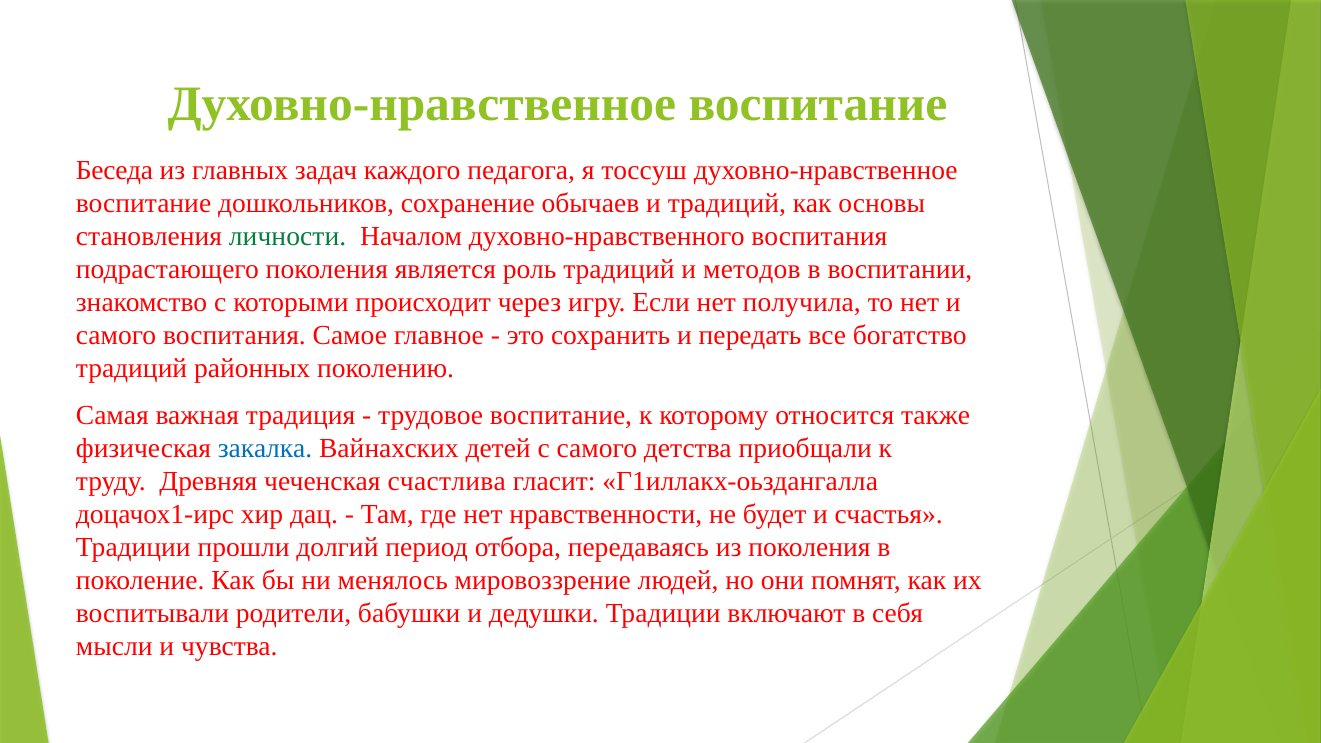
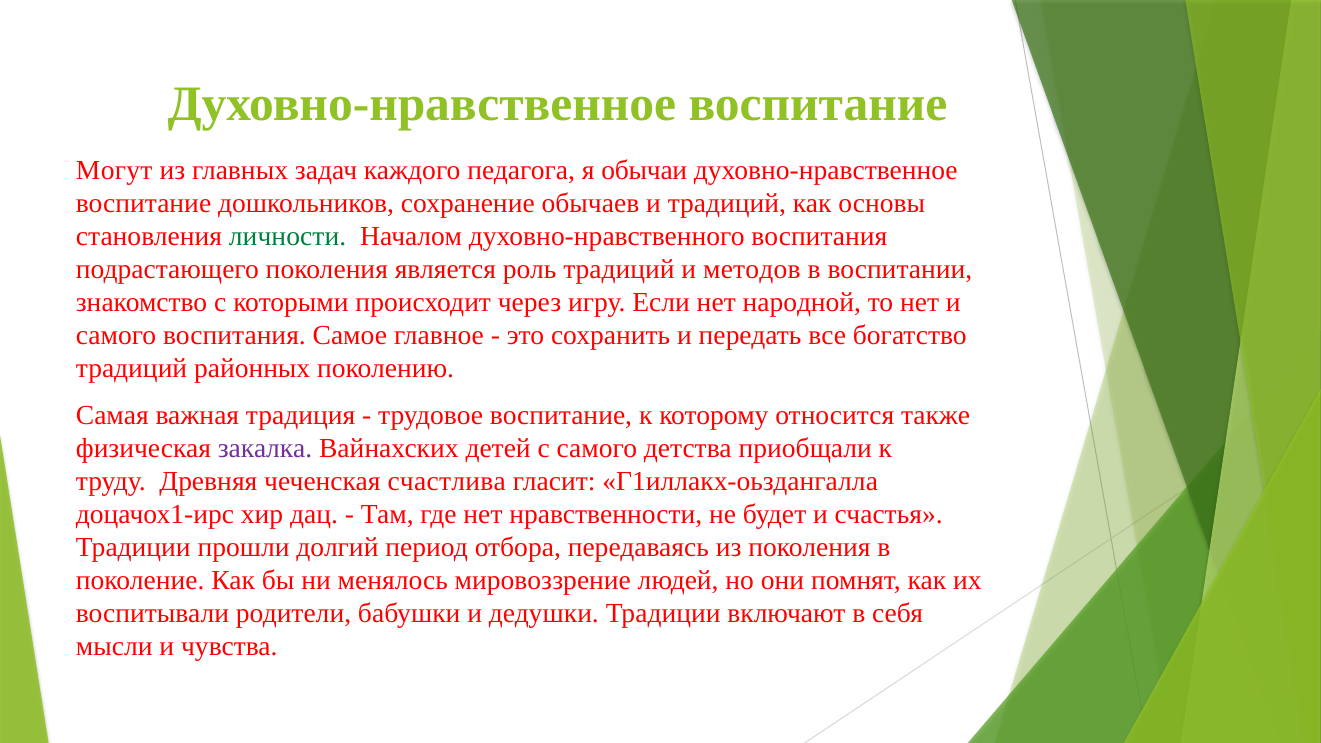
Беседа: Беседа -> Могут
тоссуш: тоссуш -> обычаи
получила: получила -> народной
закалка colour: blue -> purple
